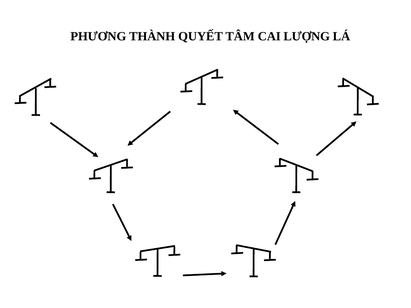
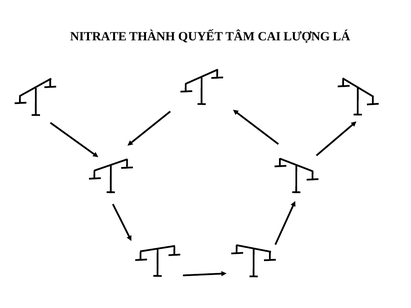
PHƯƠNG: PHƯƠNG -> NITRATE
